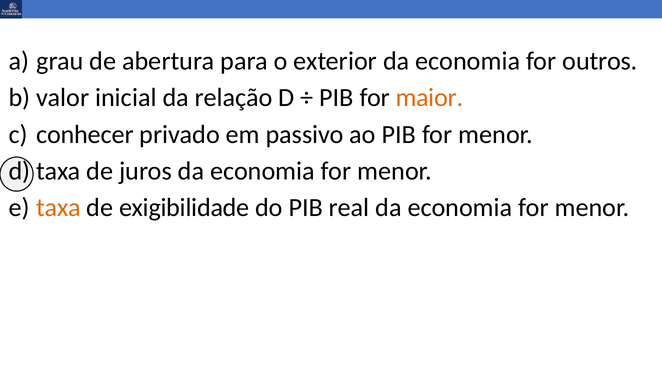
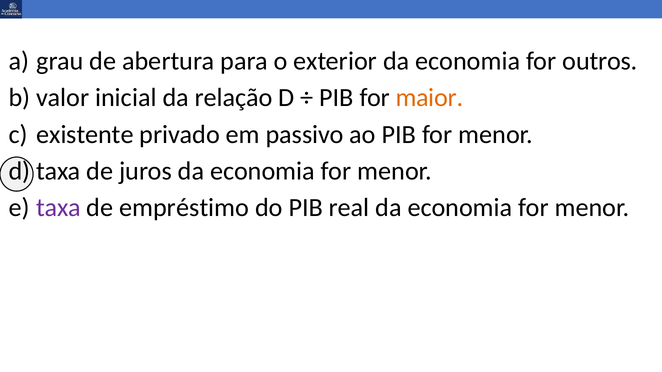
conhecer: conhecer -> existente
taxa at (59, 208) colour: orange -> purple
exigibilidade: exigibilidade -> empréstimo
